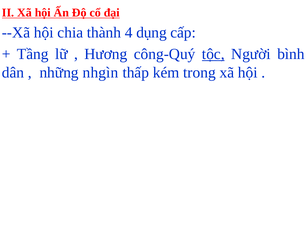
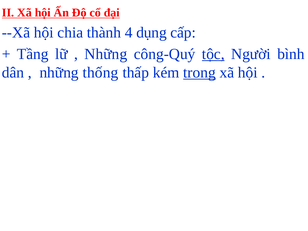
Hương at (106, 54): Hương -> Những
nhgìn: nhgìn -> thống
trong underline: none -> present
